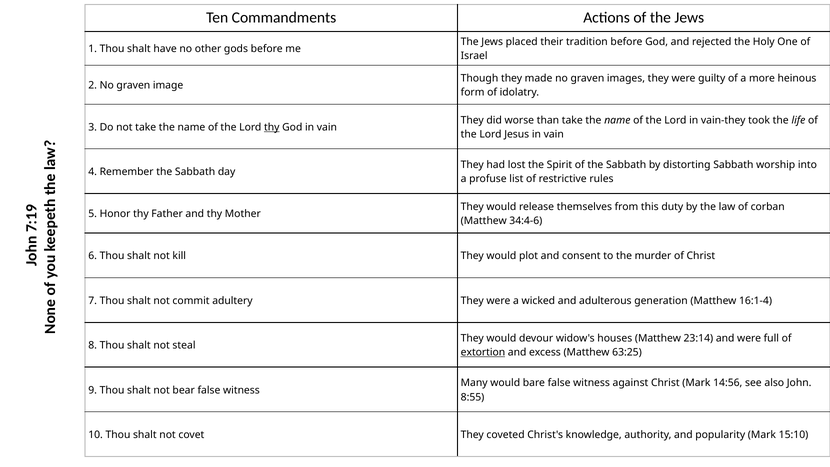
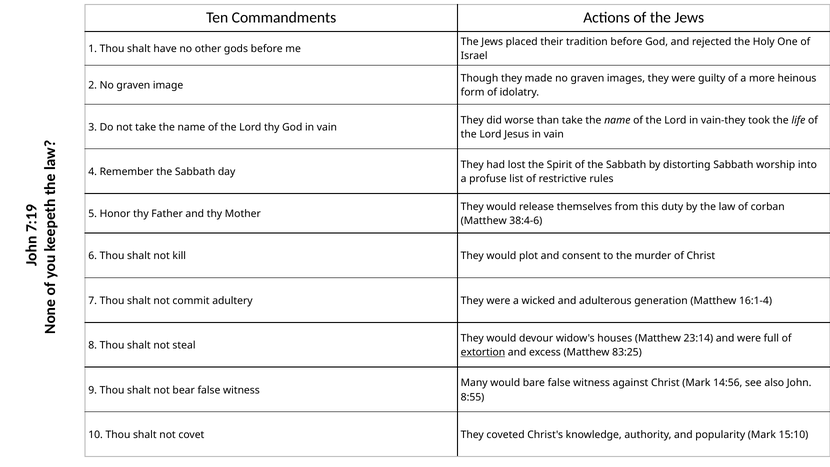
thy at (272, 127) underline: present -> none
34:4-6: 34:4-6 -> 38:4-6
63:25: 63:25 -> 83:25
